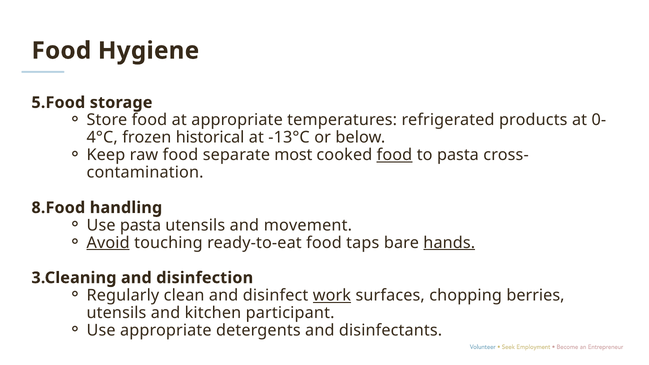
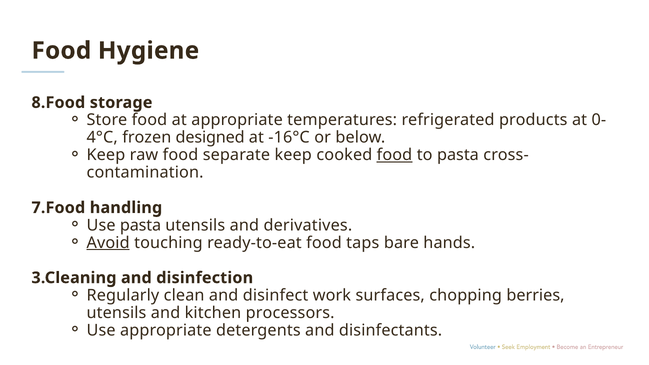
5.Food: 5.Food -> 8.Food
historical: historical -> designed
-13°C: -13°C -> -16°C
separate most: most -> keep
8.Food: 8.Food -> 7.Food
movement: movement -> derivatives
hands underline: present -> none
work underline: present -> none
participant: participant -> processors
